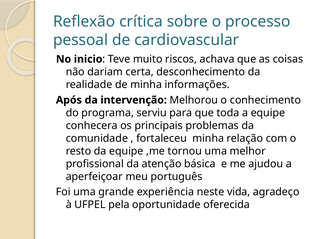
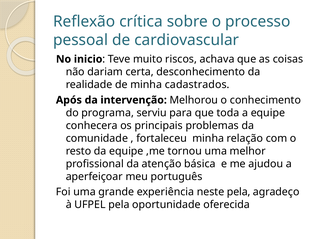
informações: informações -> cadastrados
neste vida: vida -> pela
